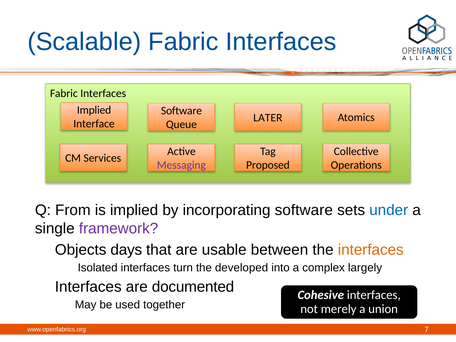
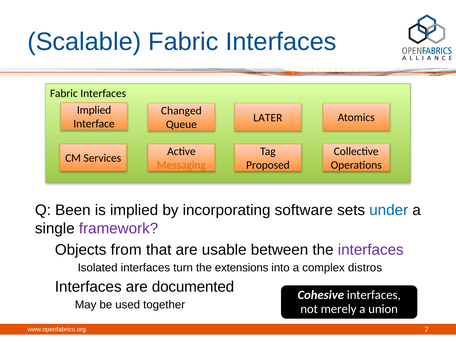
Software at (181, 111): Software -> Changed
Messaging colour: purple -> orange
From: From -> Been
days: days -> from
interfaces at (371, 250) colour: orange -> purple
developed: developed -> extensions
largely: largely -> distros
